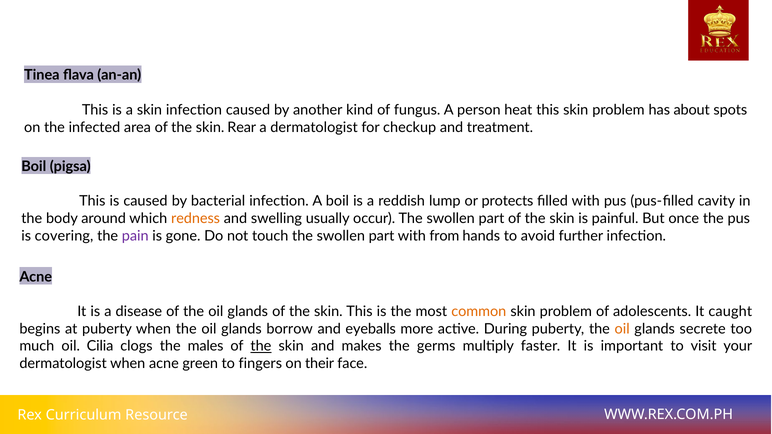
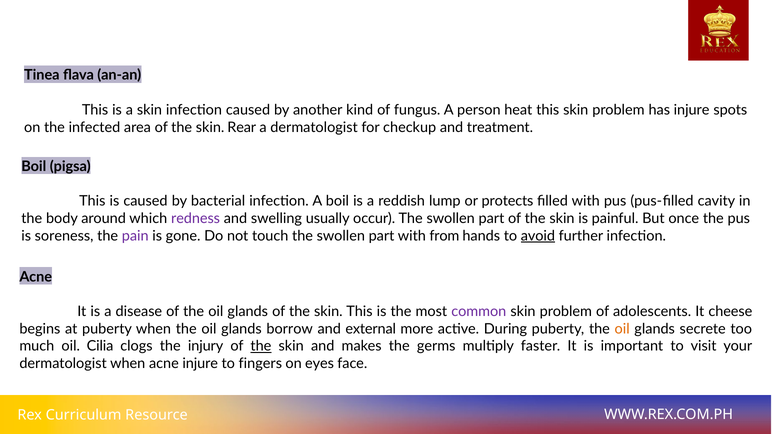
has about: about -> injure
redness colour: orange -> purple
covering: covering -> soreness
avoid underline: none -> present
common colour: orange -> purple
caught: caught -> cheese
eyeballs: eyeballs -> external
males: males -> injury
acne green: green -> injure
their: their -> eyes
